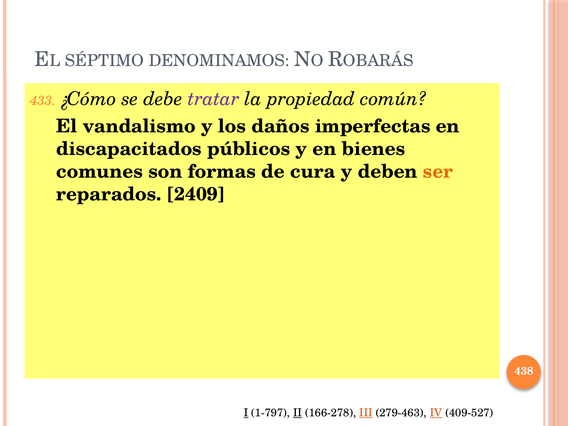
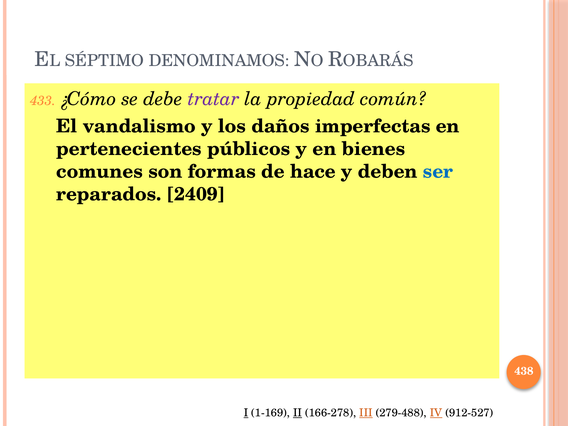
discapacitados: discapacitados -> pertenecientes
cura: cura -> hace
ser colour: orange -> blue
1-797: 1-797 -> 1-169
279-463: 279-463 -> 279-488
409-527: 409-527 -> 912-527
